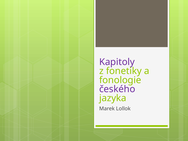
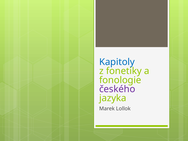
Kapitoly colour: purple -> blue
